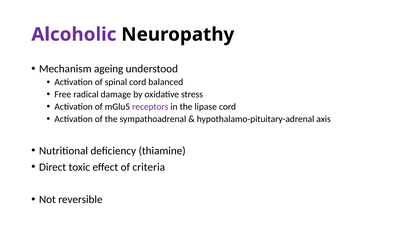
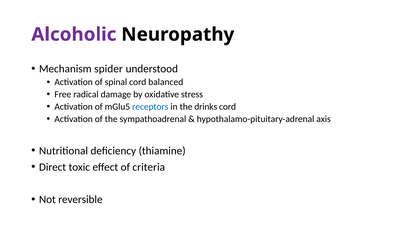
ageing: ageing -> spider
receptors colour: purple -> blue
lipase: lipase -> drinks
